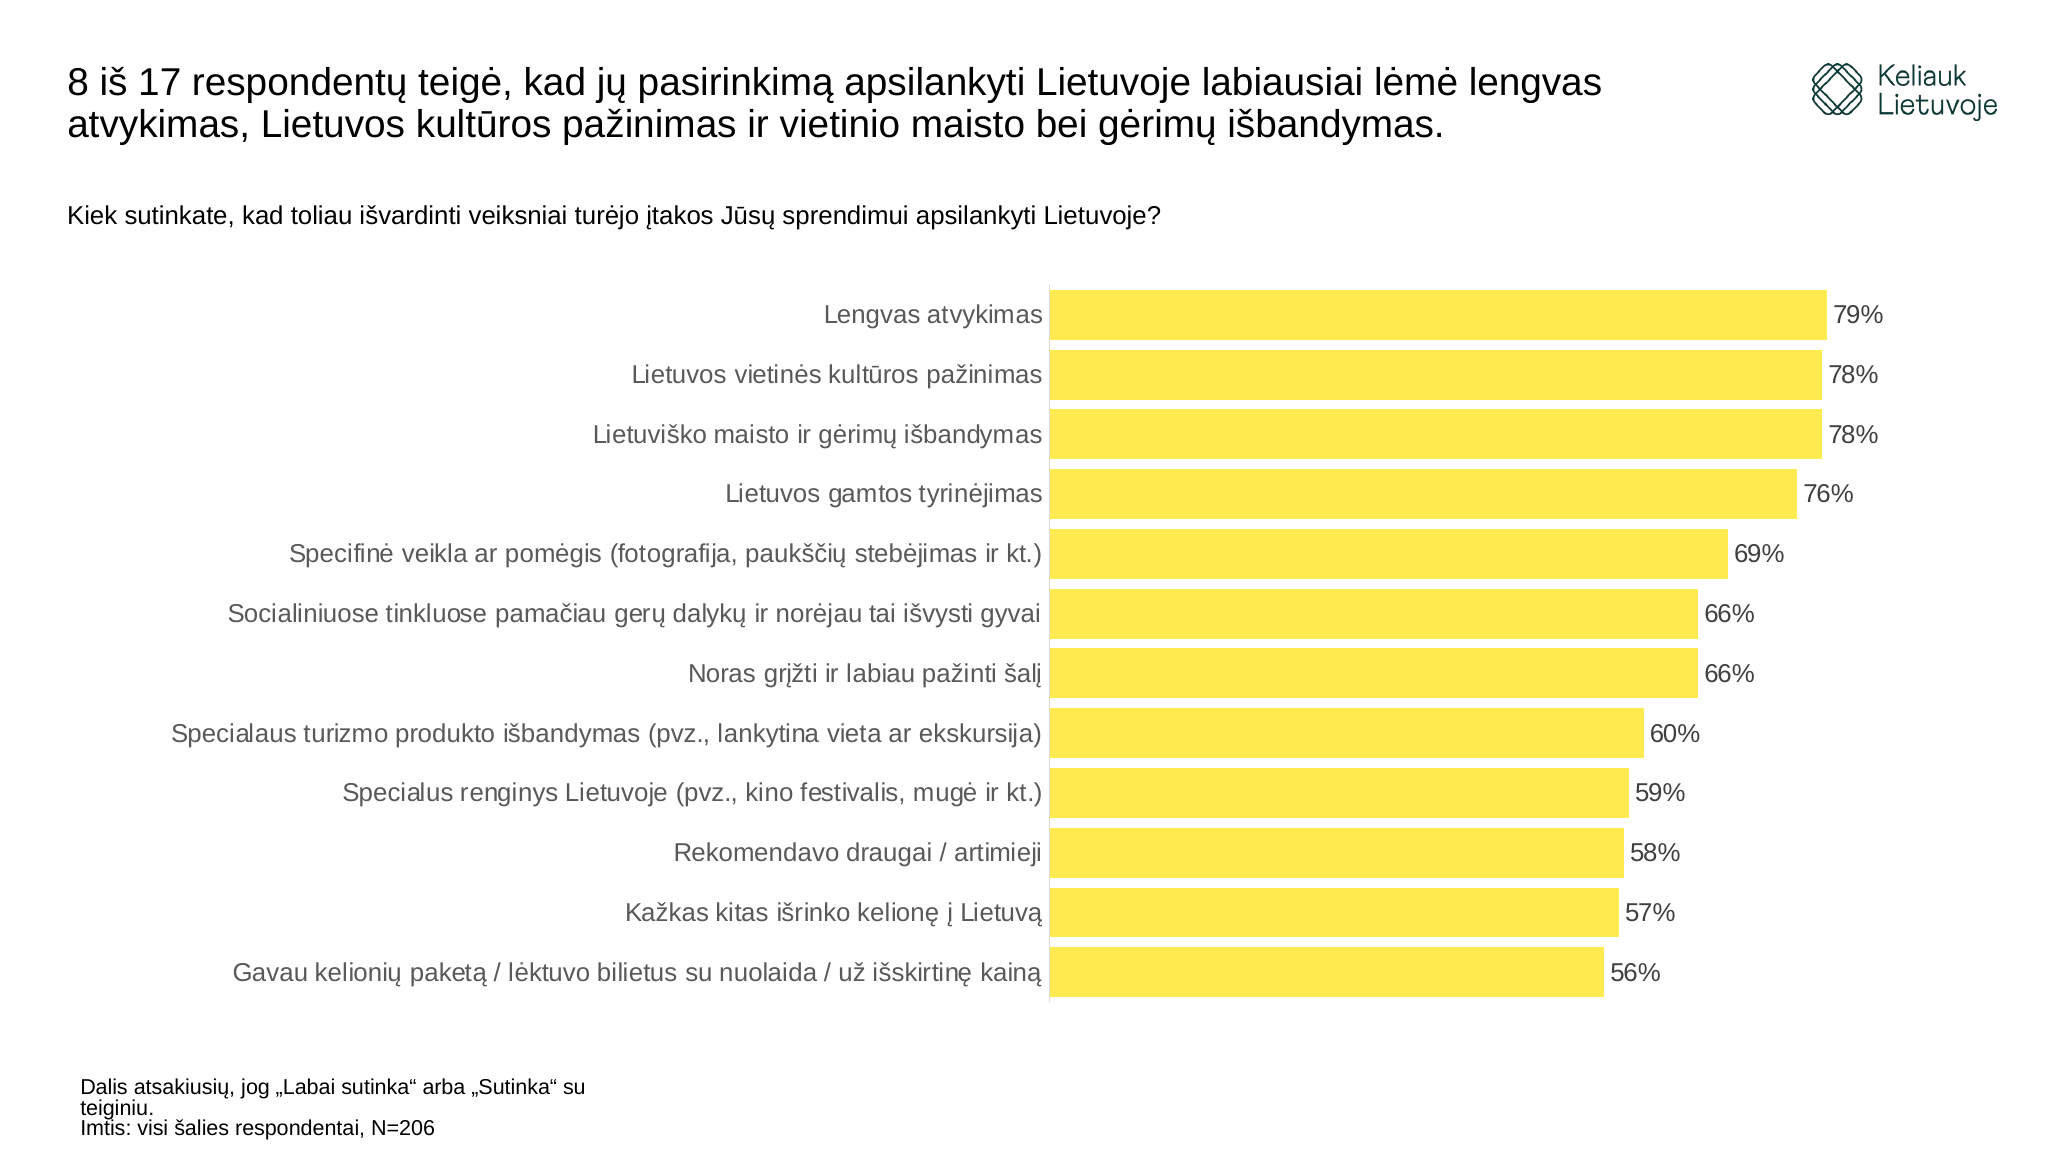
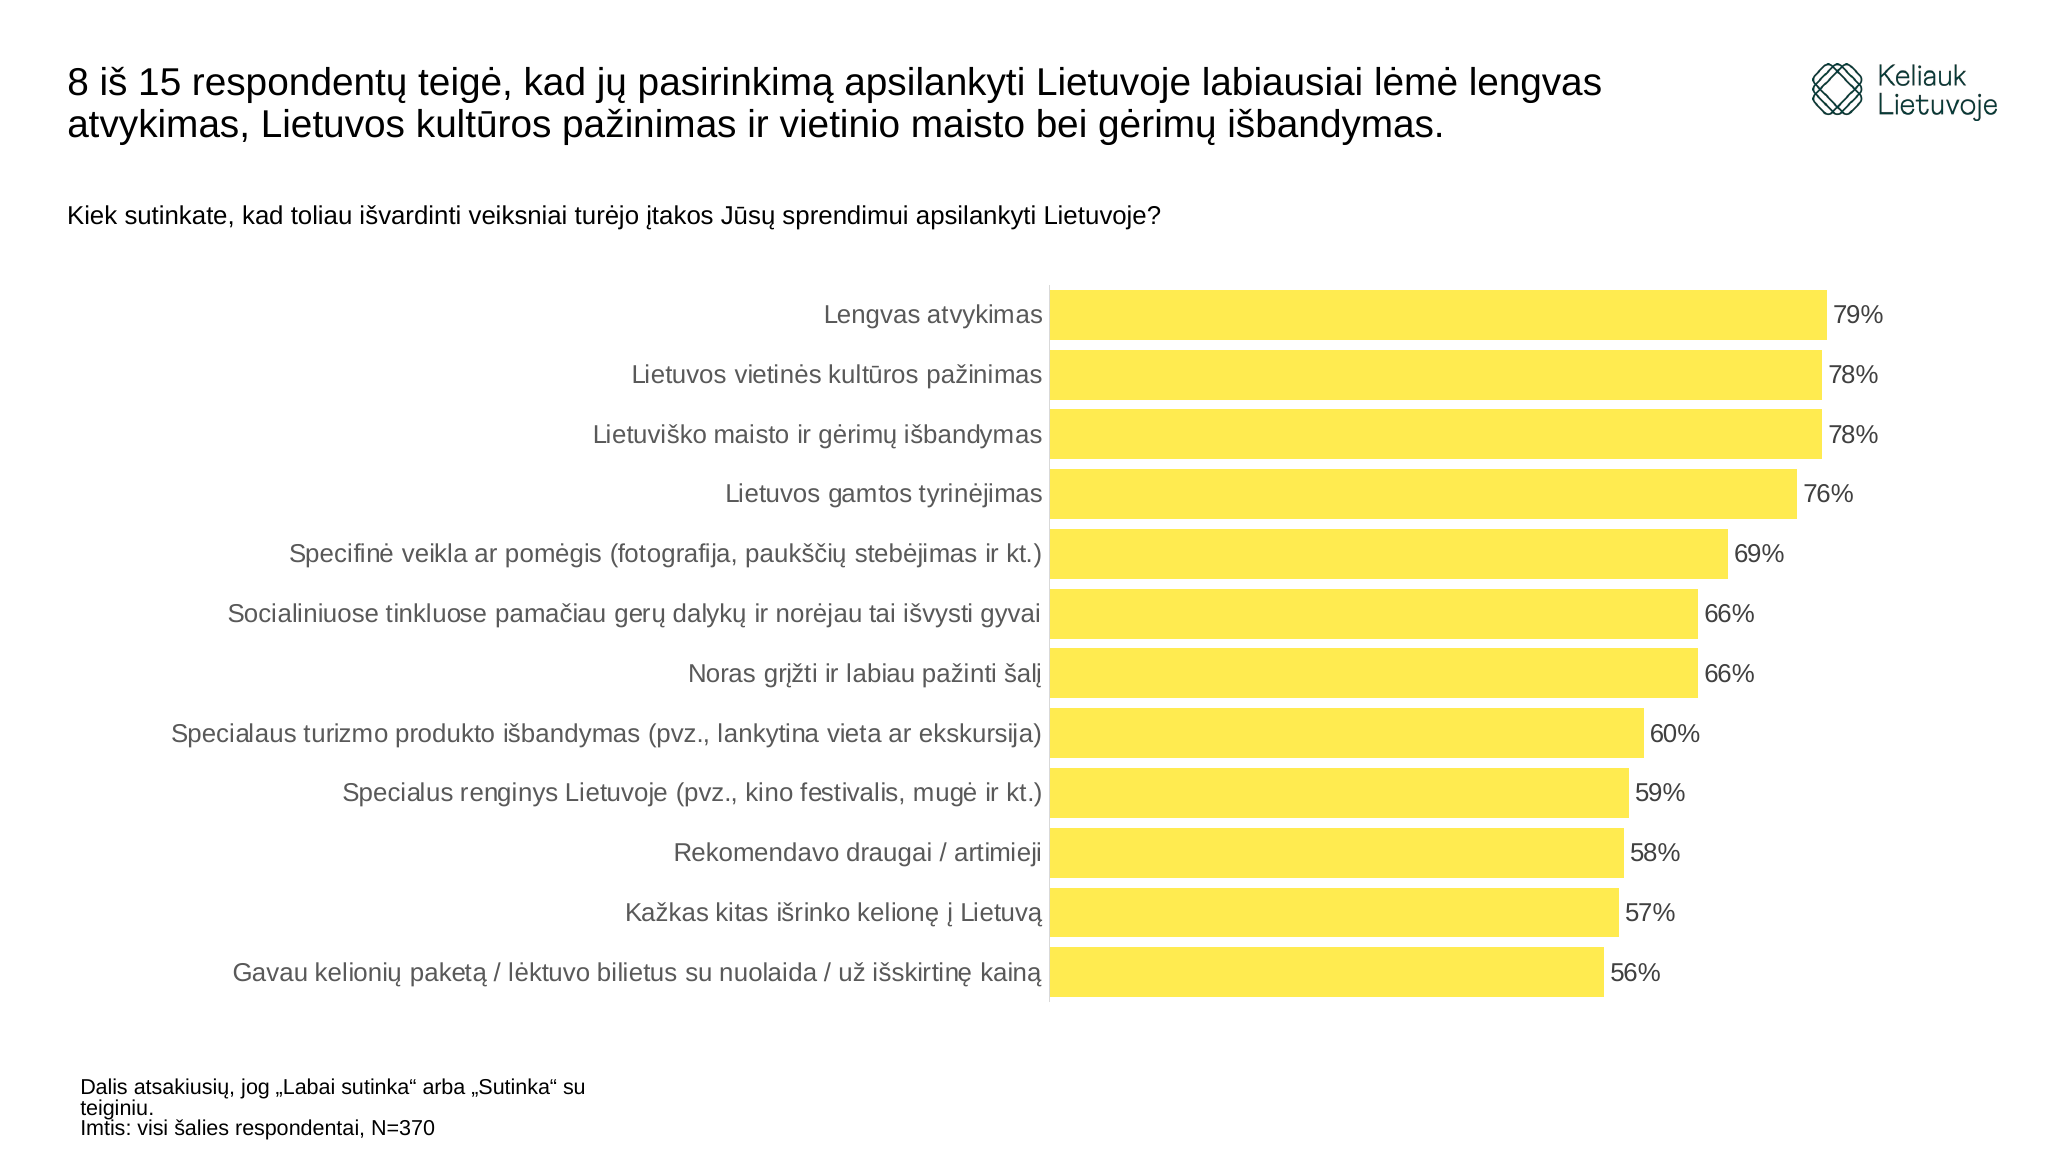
17: 17 -> 15
N=206: N=206 -> N=370
